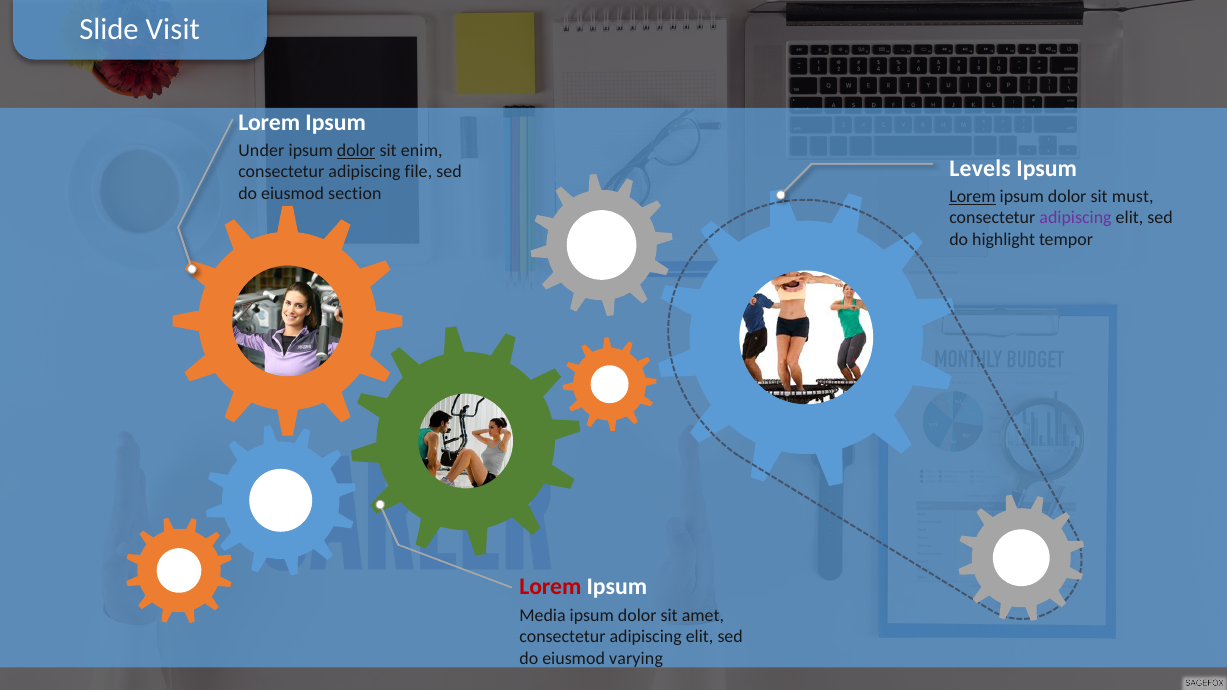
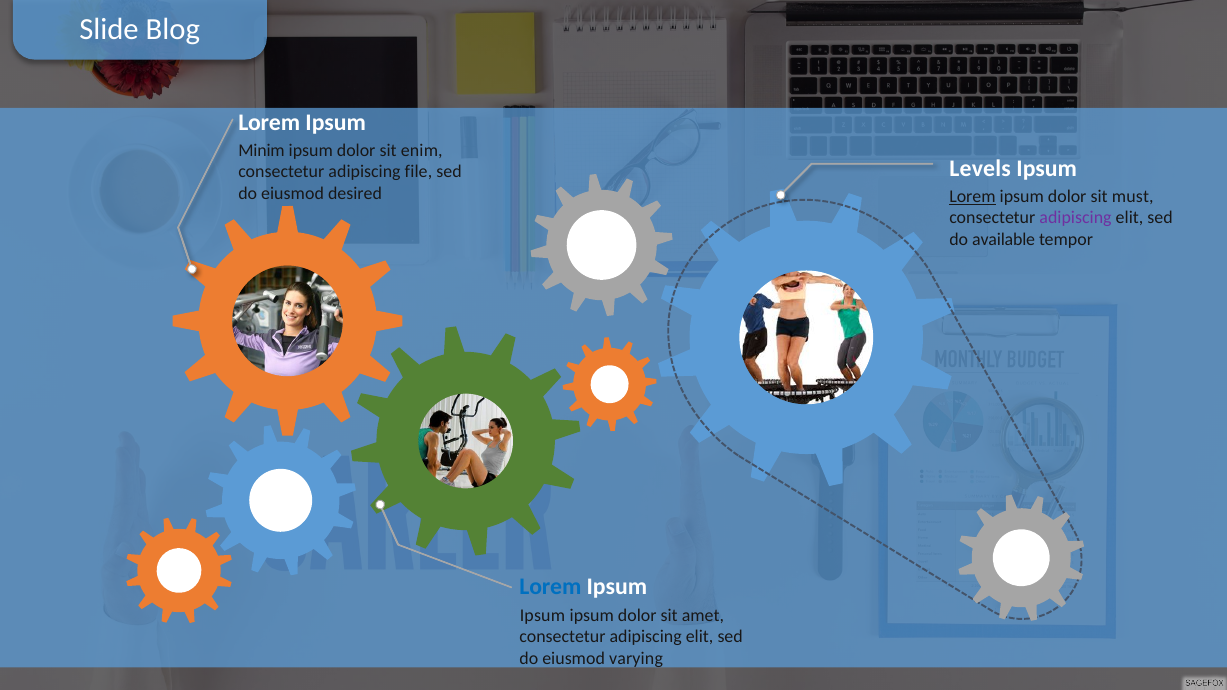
Visit: Visit -> Blog
Under: Under -> Minim
dolor at (356, 151) underline: present -> none
section: section -> desired
highlight: highlight -> available
Lorem at (550, 587) colour: red -> blue
Media at (543, 615): Media -> Ipsum
